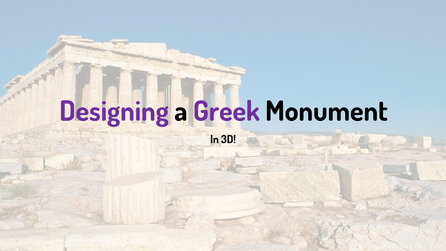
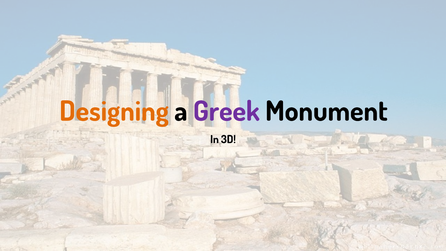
Designing colour: purple -> orange
